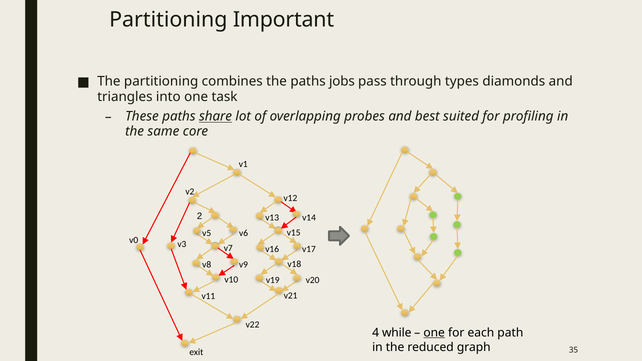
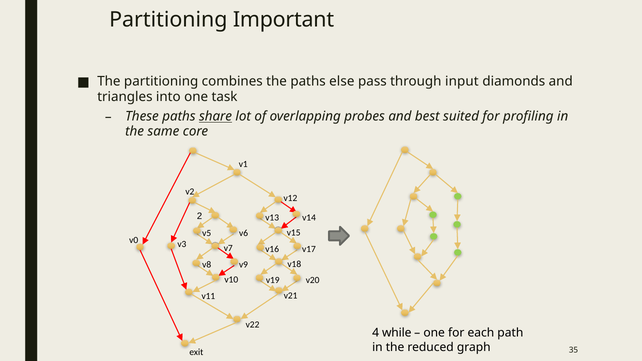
jobs: jobs -> else
types: types -> input
one at (434, 333) underline: present -> none
